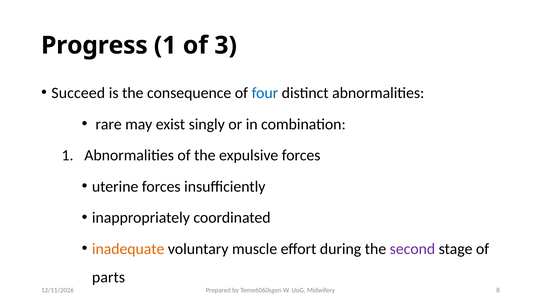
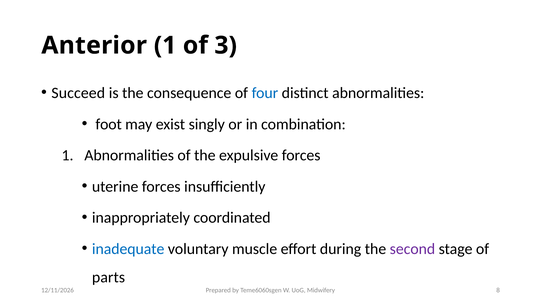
Progress: Progress -> Anterior
rare: rare -> foot
inadequate colour: orange -> blue
